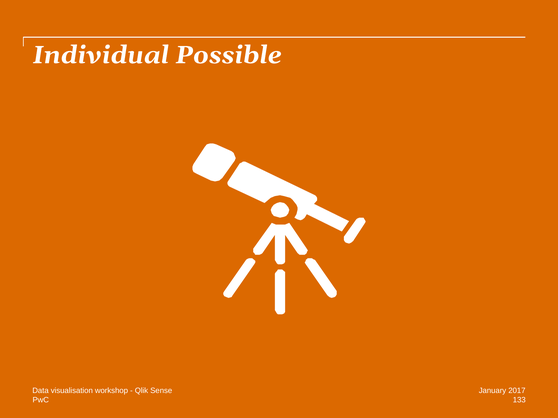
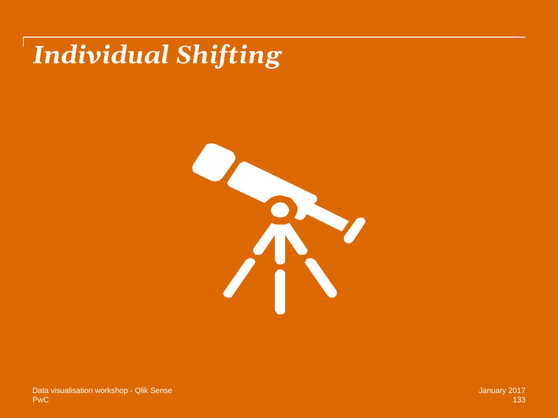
Possible: Possible -> Shifting
